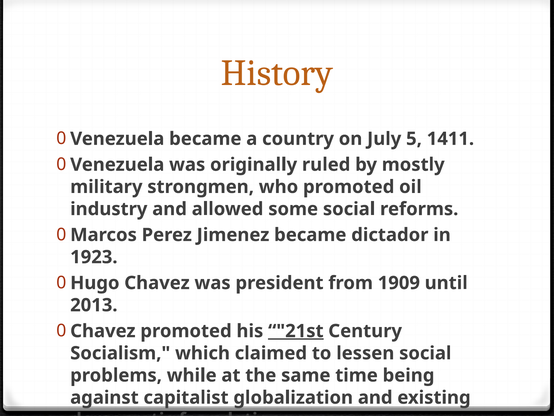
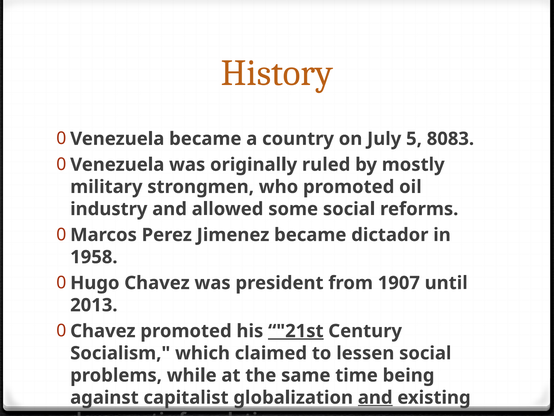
1411: 1411 -> 8083
1923: 1923 -> 1958
1909: 1909 -> 1907
and at (375, 397) underline: none -> present
